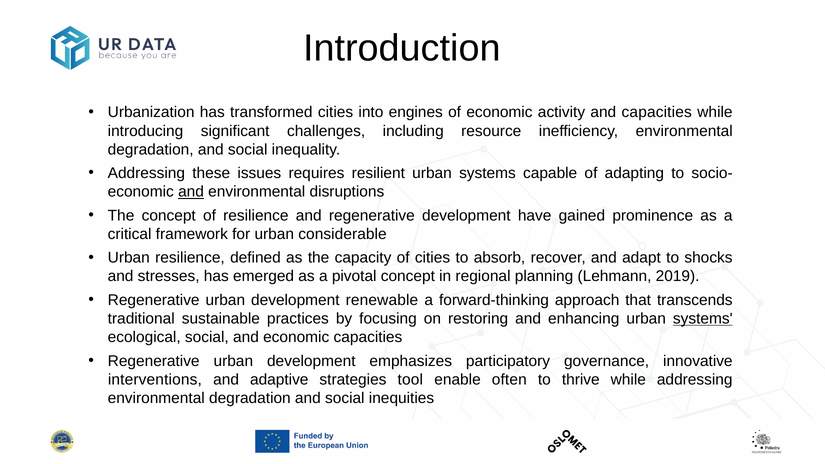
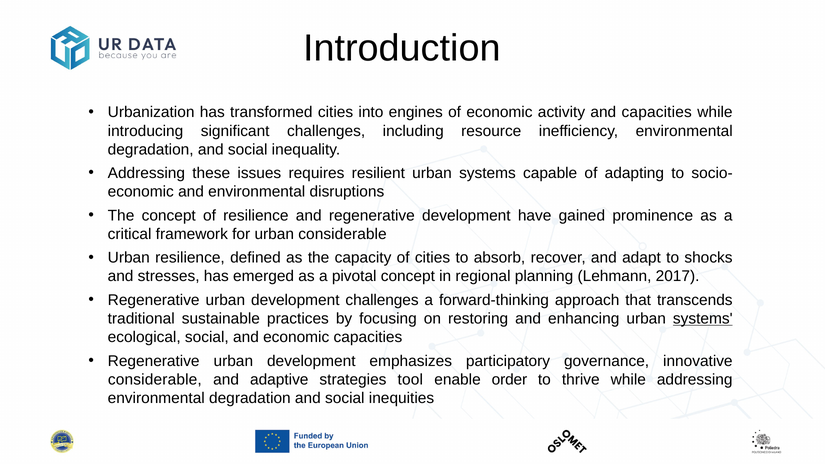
and at (191, 192) underline: present -> none
2019: 2019 -> 2017
development renewable: renewable -> challenges
interventions at (155, 380): interventions -> considerable
often: often -> order
